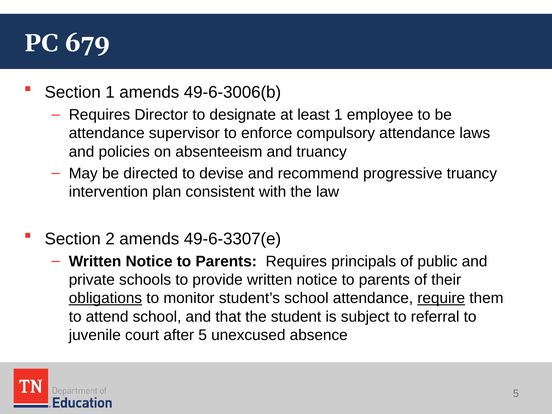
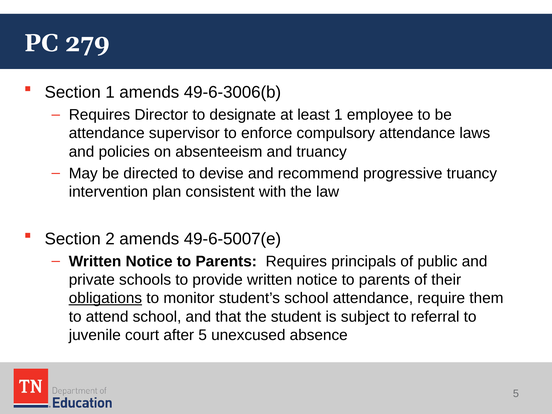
679: 679 -> 279
49-6-3307(e: 49-6-3307(e -> 49-6-5007(e
require underline: present -> none
